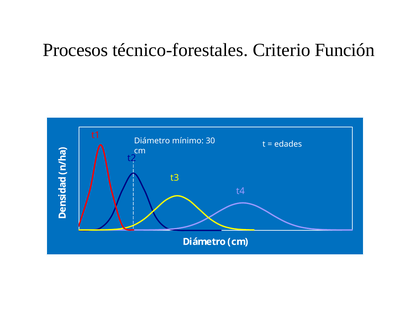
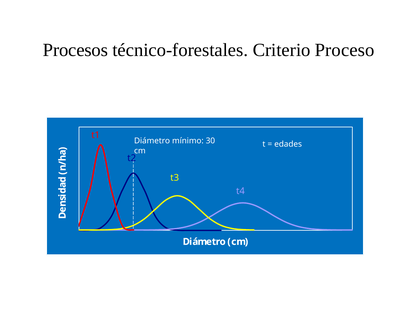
Función: Función -> Proceso
